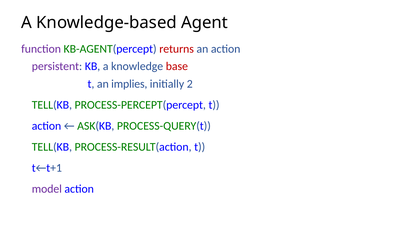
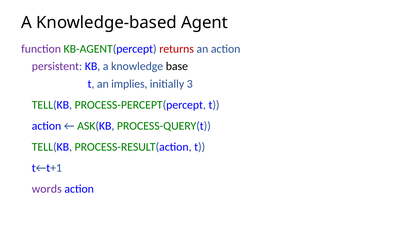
base colour: red -> black
2: 2 -> 3
model: model -> words
